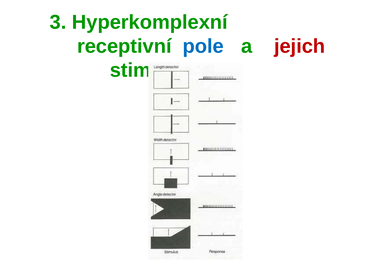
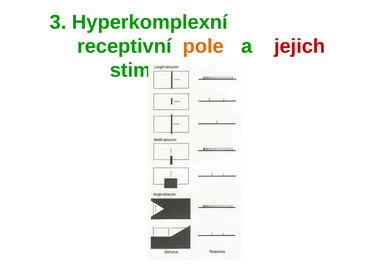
pole colour: blue -> orange
